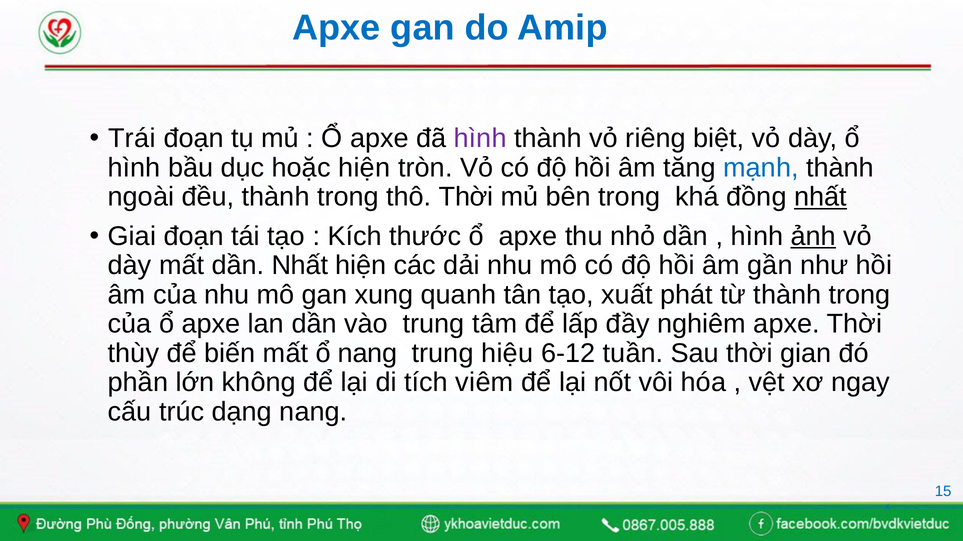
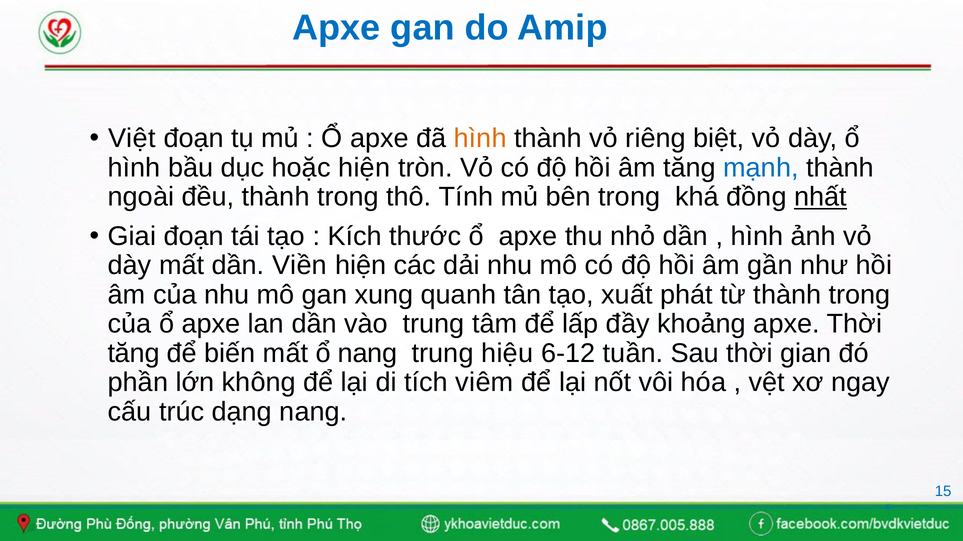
Trái: Trái -> Việt
hình at (480, 139) colour: purple -> orange
thô Thời: Thời -> Tính
ảnh underline: present -> none
dần Nhất: Nhất -> Viền
nghiêm: nghiêm -> khoảng
thùy at (133, 354): thùy -> tăng
